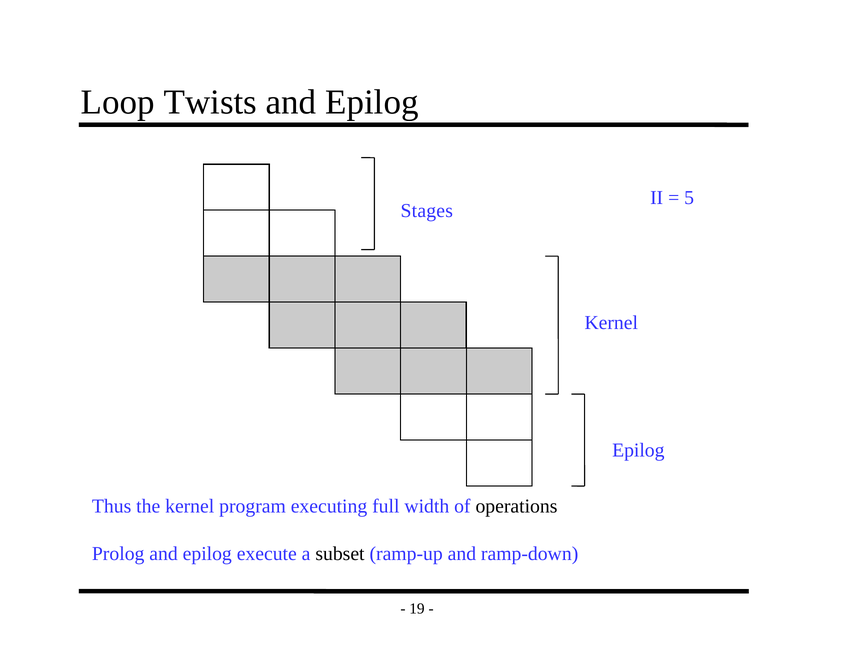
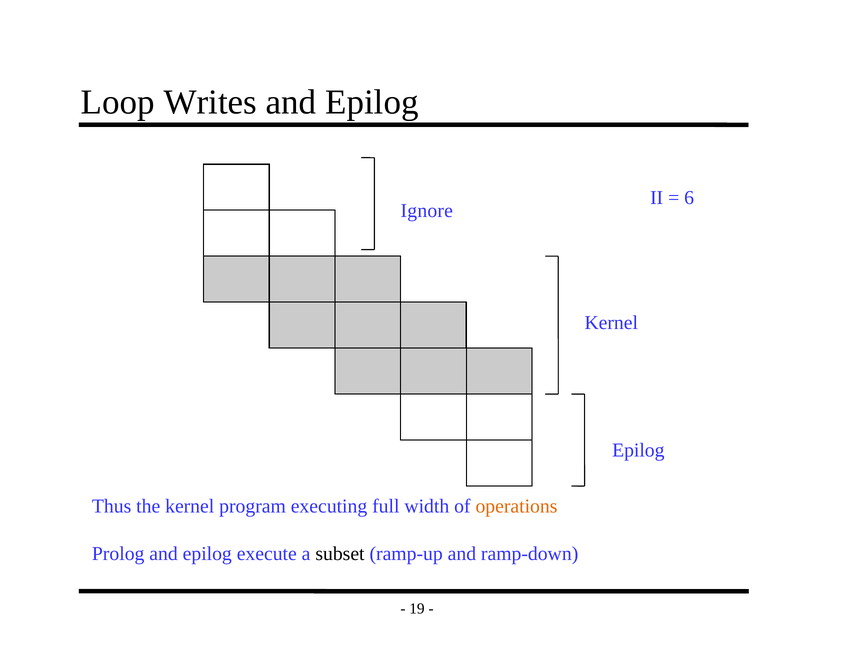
Twists: Twists -> Writes
5: 5 -> 6
Stages: Stages -> Ignore
operations colour: black -> orange
